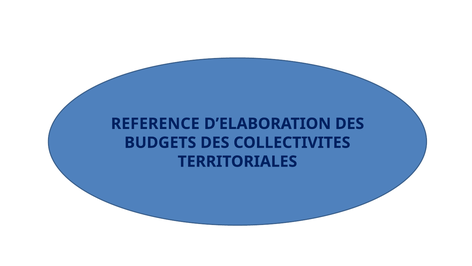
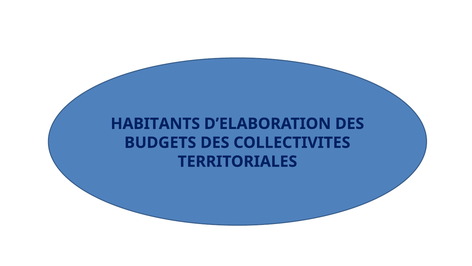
REFERENCE: REFERENCE -> HABITANTS
